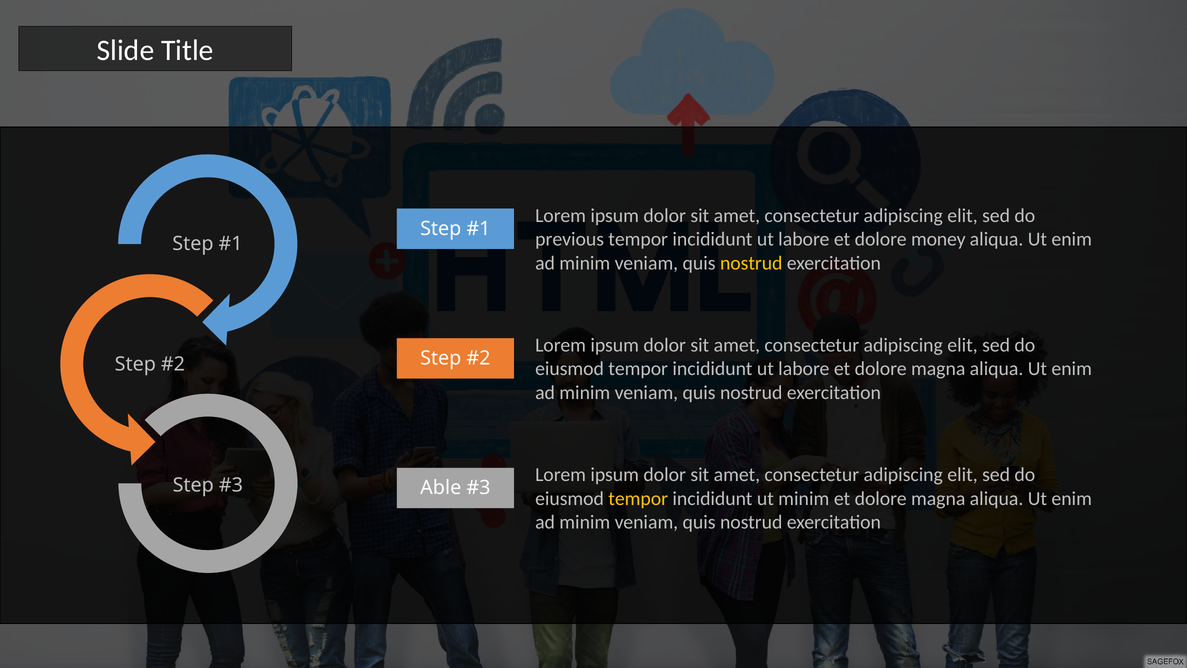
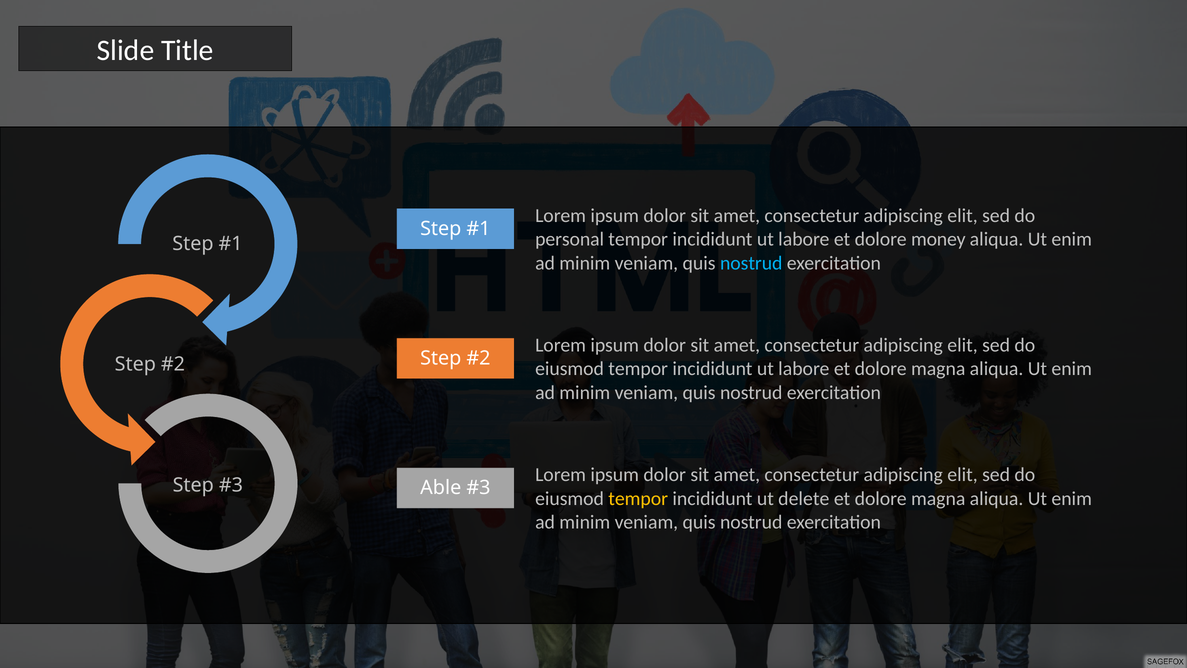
previous: previous -> personal
nostrud at (751, 263) colour: yellow -> light blue
ut minim: minim -> delete
